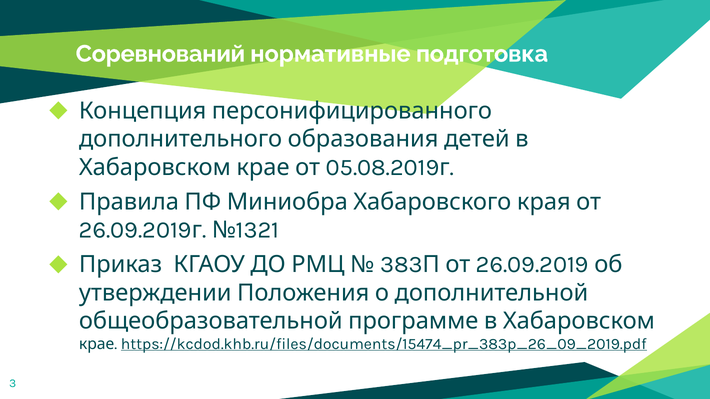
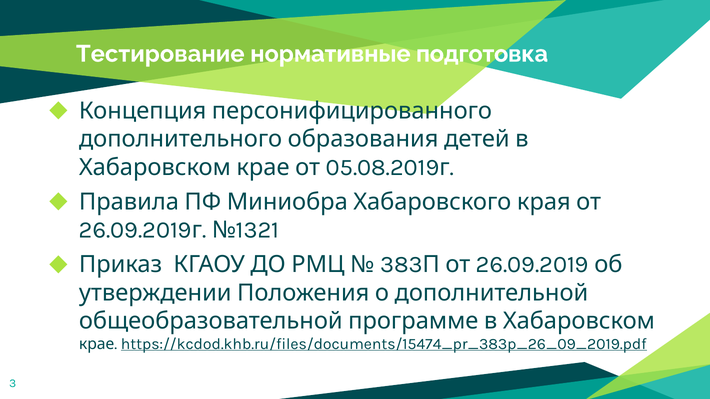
Соревнований: Соревнований -> Тестирование
